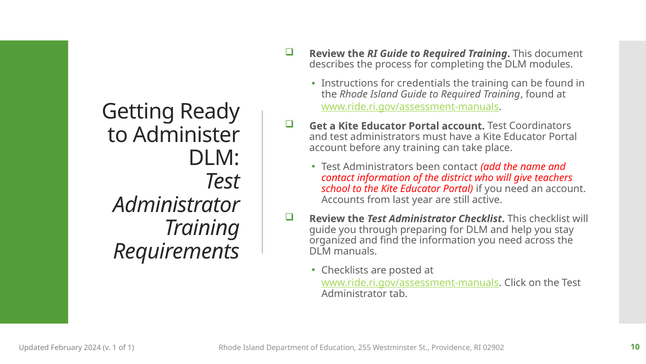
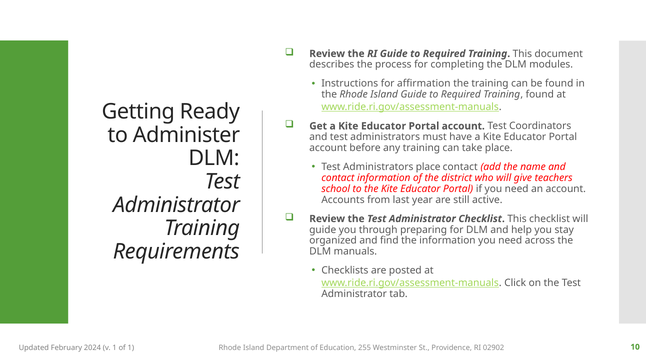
credentials: credentials -> affirmation
Administrators been: been -> place
